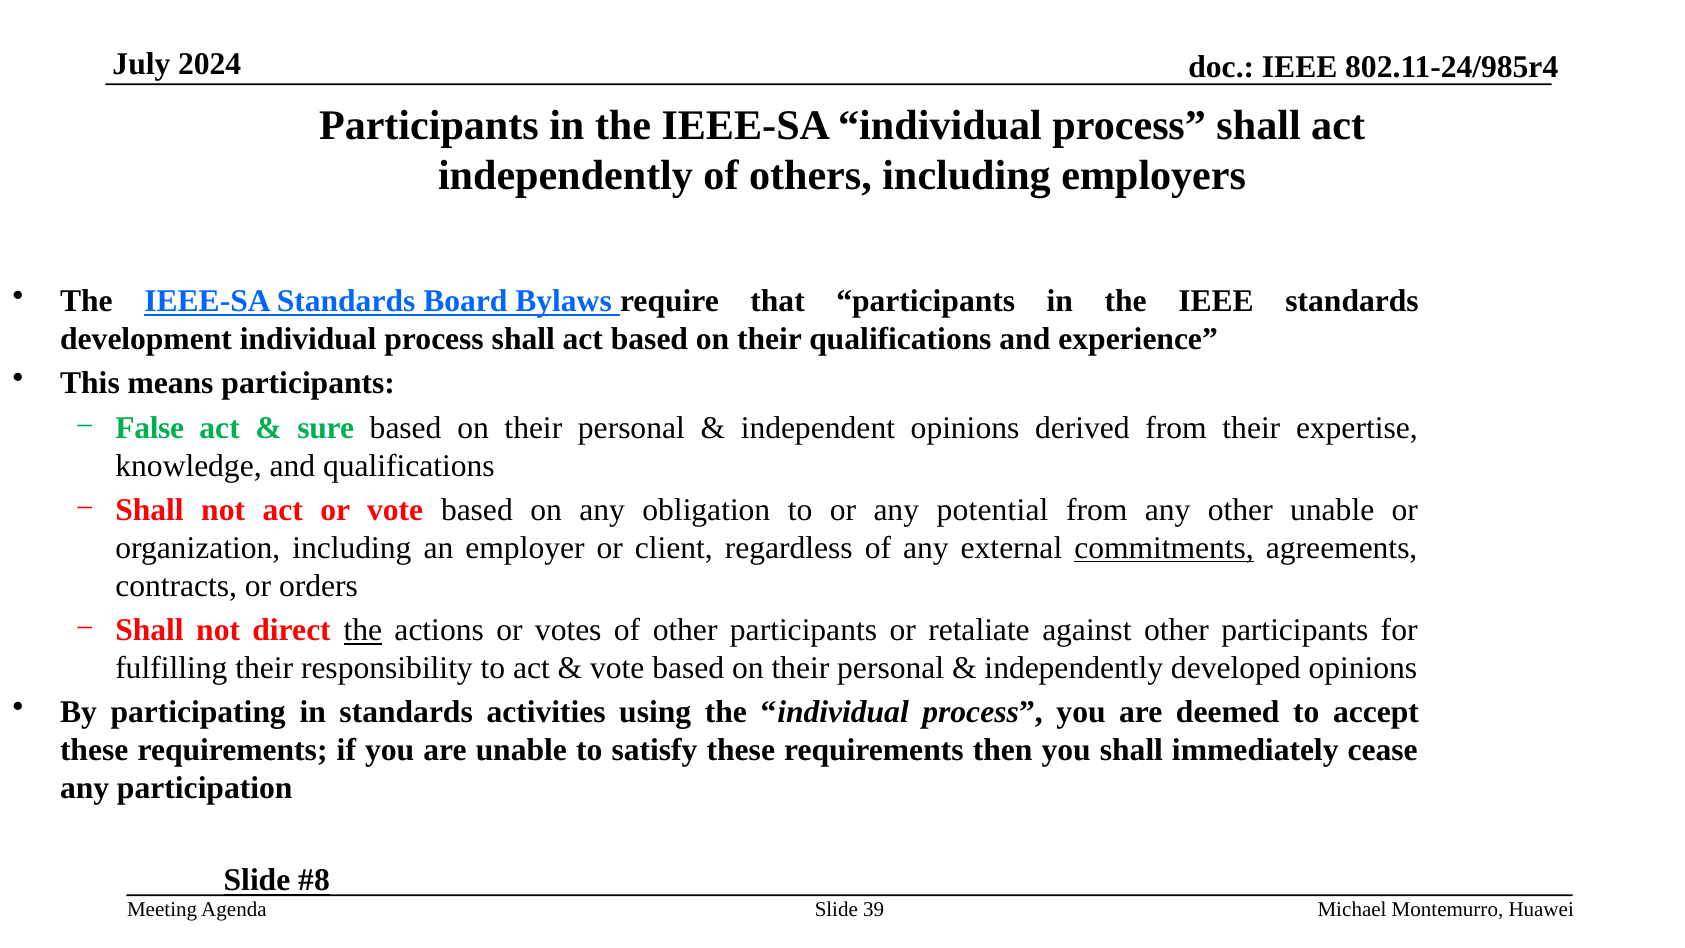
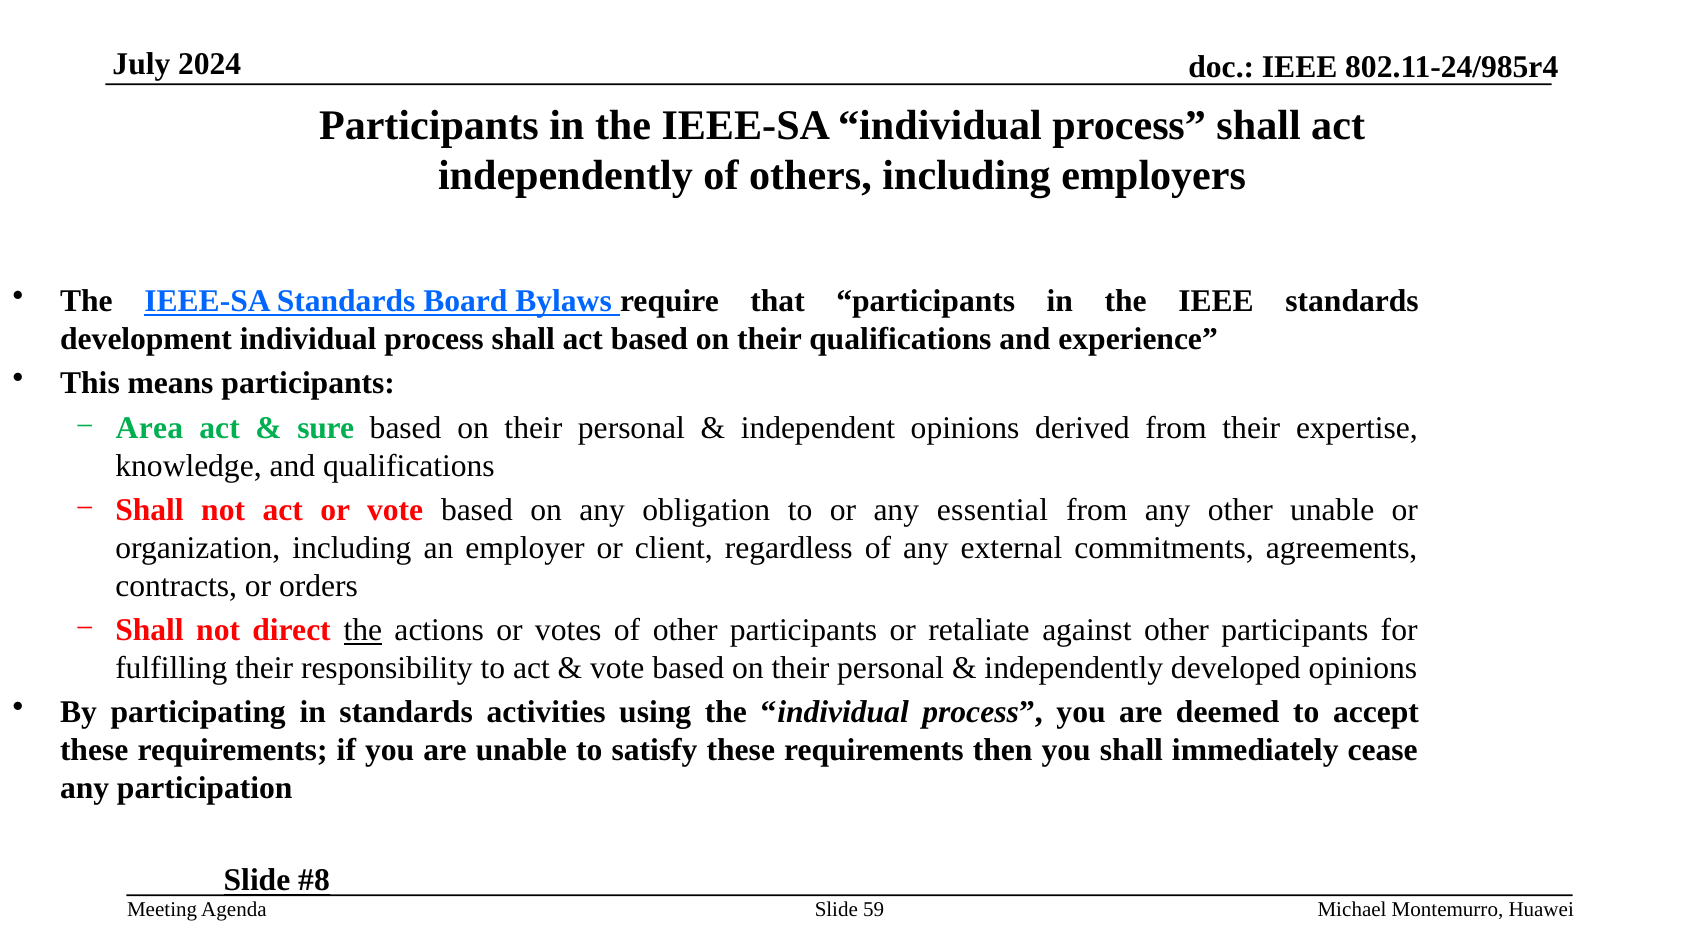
False: False -> Area
potential: potential -> essential
commitments underline: present -> none
39: 39 -> 59
